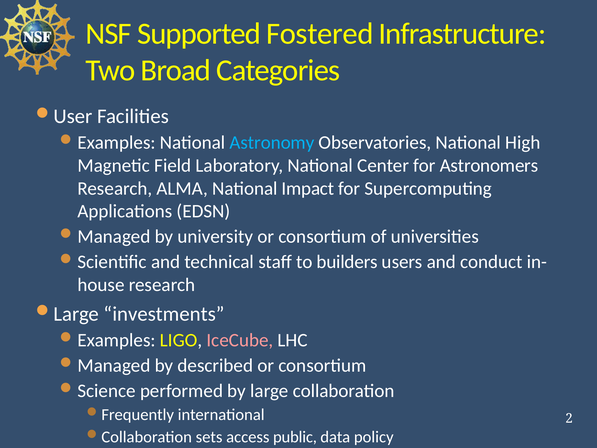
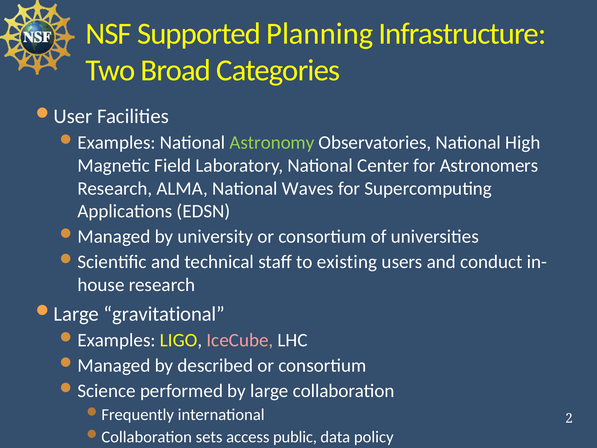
Fostered: Fostered -> Planning
Astronomy colour: light blue -> light green
Impact: Impact -> Waves
builders: builders -> existing
investments: investments -> gravitational
